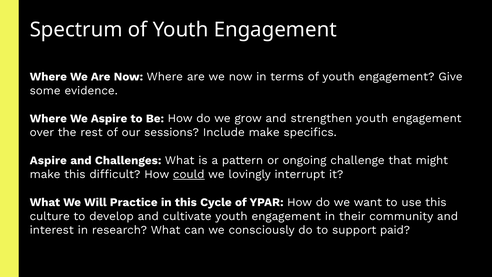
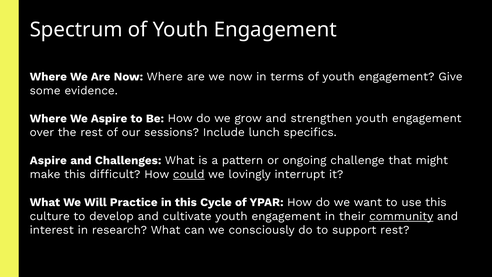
Include make: make -> lunch
community underline: none -> present
support paid: paid -> rest
